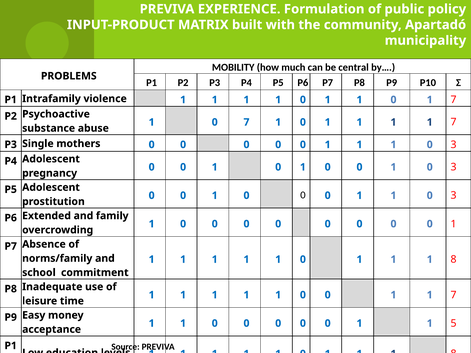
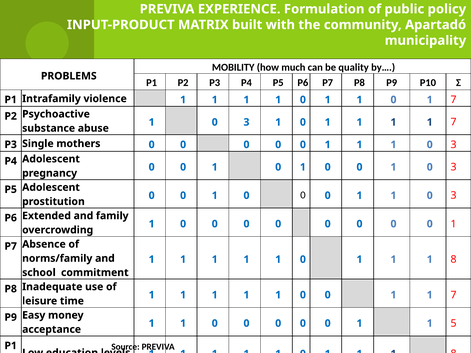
central: central -> quality
7 at (246, 122): 7 -> 3
